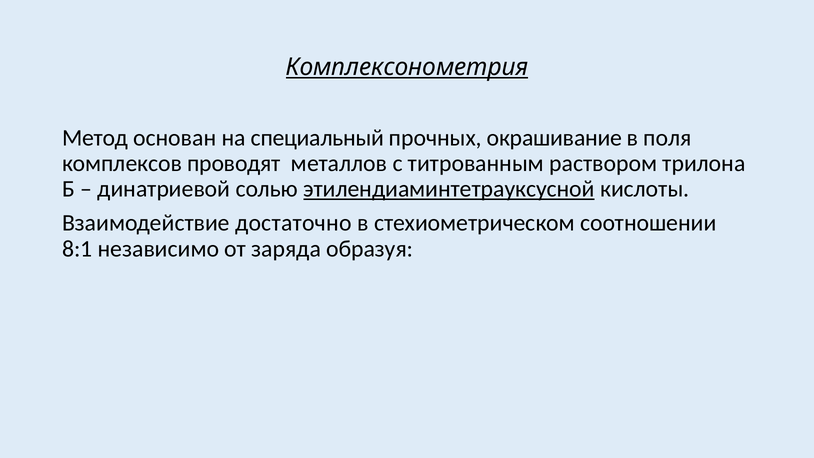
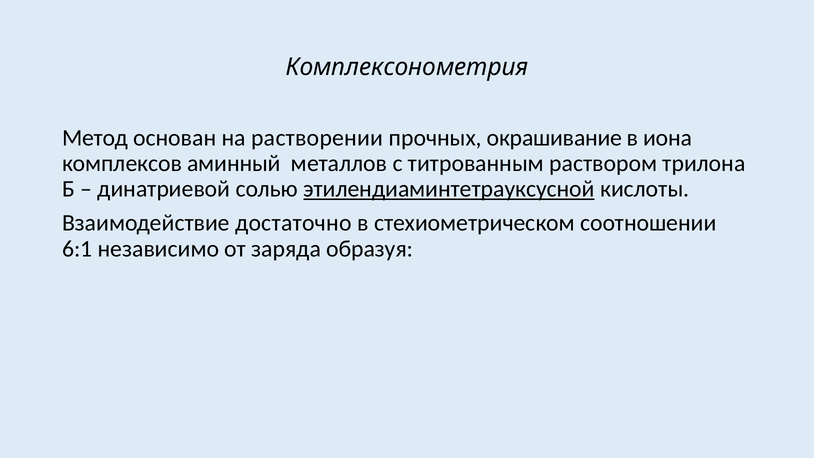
Комплексонометрия underline: present -> none
специальный: специальный -> растворении
поля: поля -> иона
проводят: проводят -> аминный
8:1: 8:1 -> 6:1
